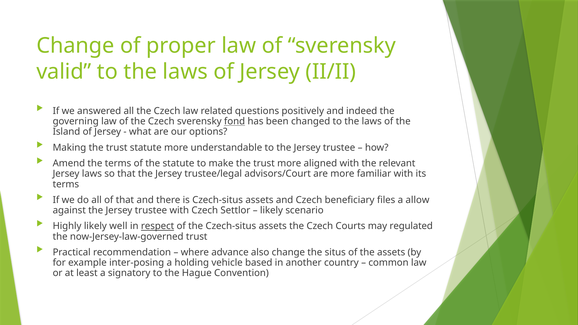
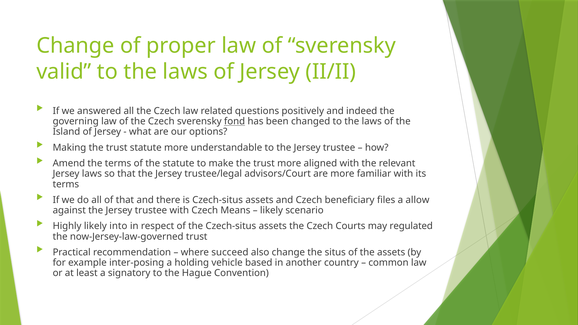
Settlor: Settlor -> Means
well: well -> into
respect underline: present -> none
advance: advance -> succeed
